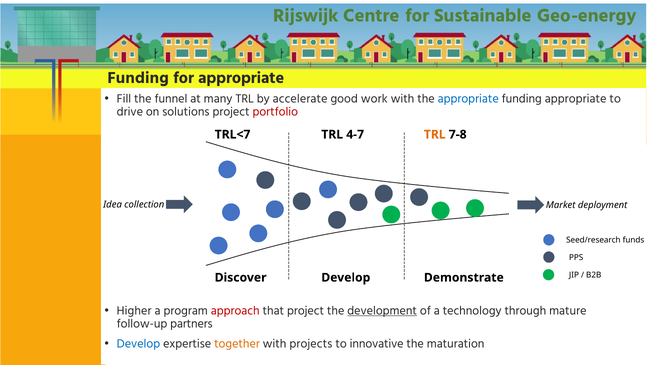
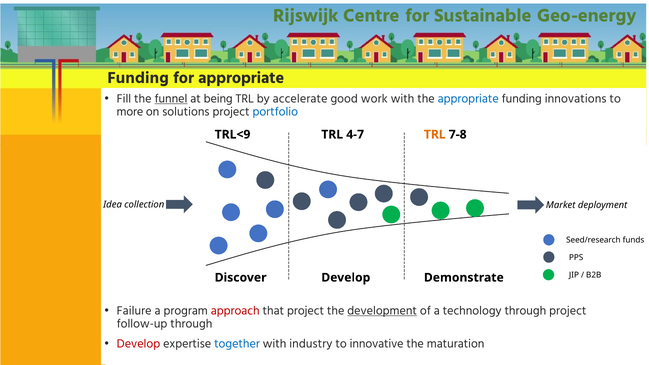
funnel underline: none -> present
many: many -> being
funding appropriate: appropriate -> innovations
drive: drive -> more
portfolio colour: red -> blue
TRL<7: TRL<7 -> TRL<9
Higher: Higher -> Failure
through mature: mature -> project
follow-up partners: partners -> through
Develop at (138, 344) colour: blue -> red
together colour: orange -> blue
projects: projects -> industry
